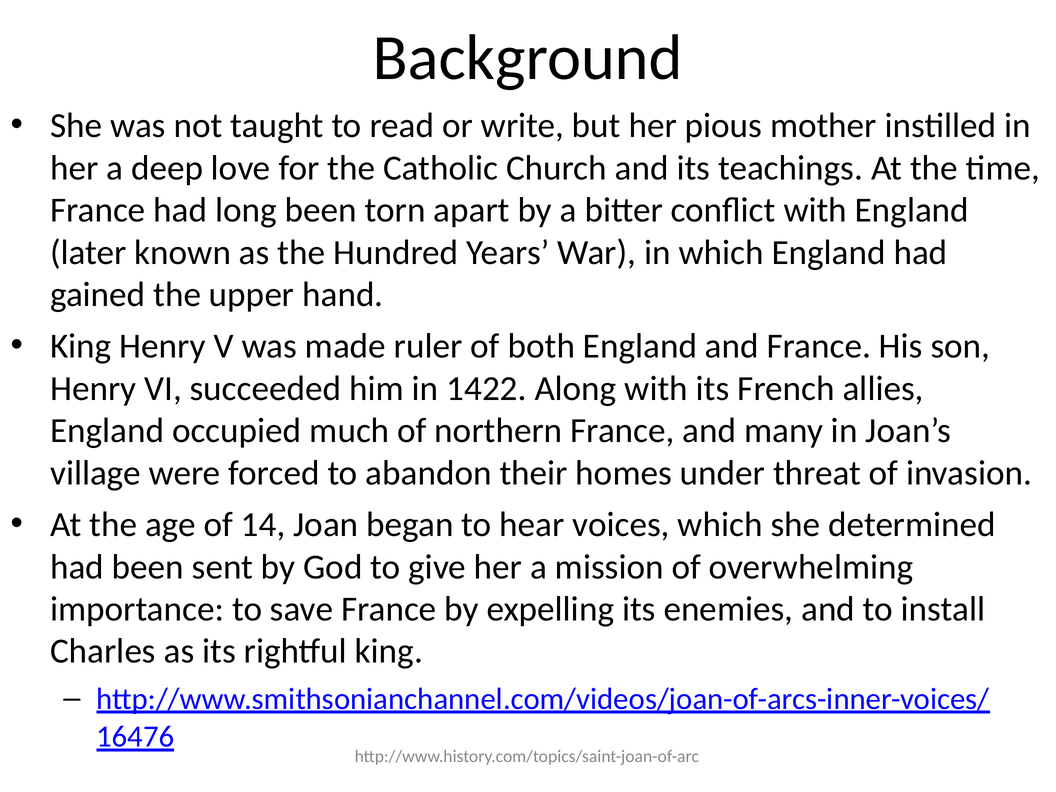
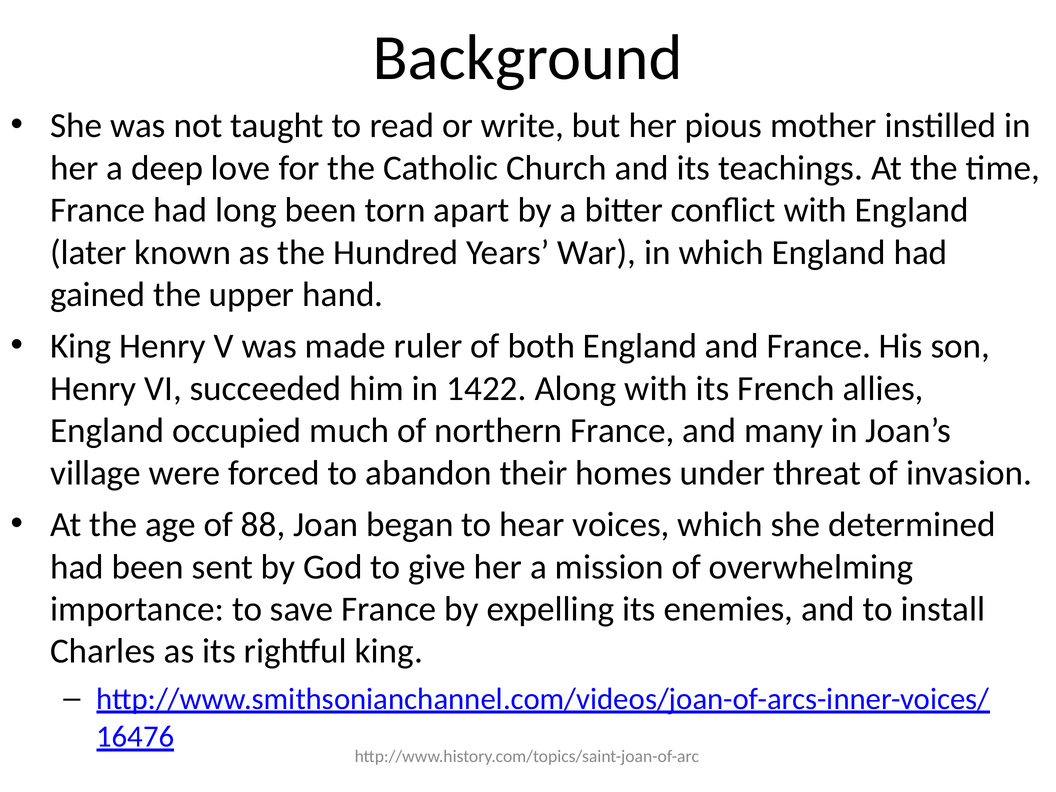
14: 14 -> 88
